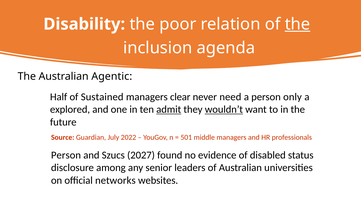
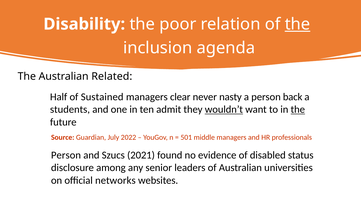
Agentic: Agentic -> Related
need: need -> nasty
only: only -> back
explored: explored -> students
admit underline: present -> none
the at (298, 110) underline: none -> present
2027: 2027 -> 2021
